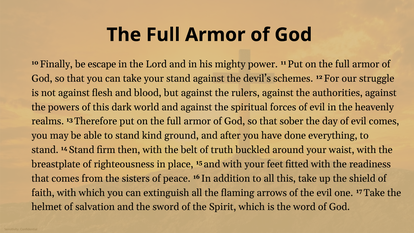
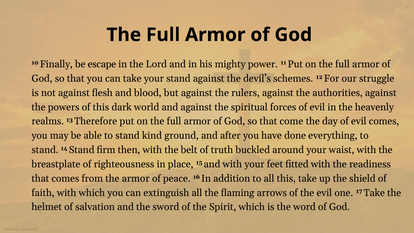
sober: sober -> come
the sisters: sisters -> armor
